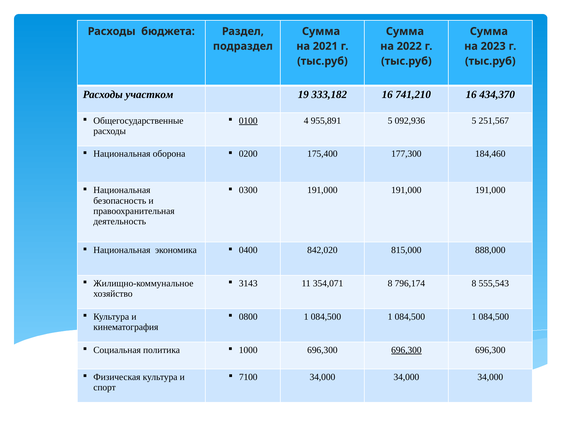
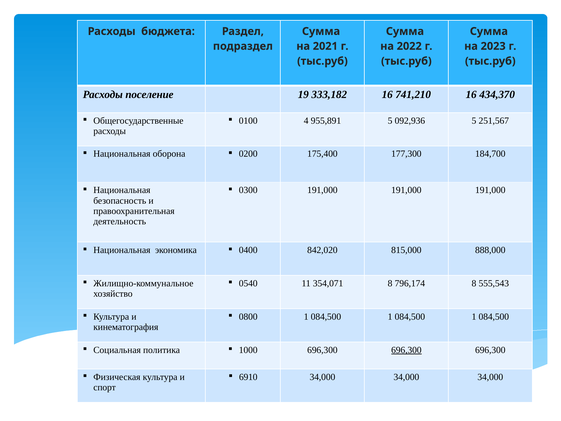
участком: участком -> поселение
0100 underline: present -> none
184,460: 184,460 -> 184,700
3143: 3143 -> 0540
7100: 7100 -> 6910
